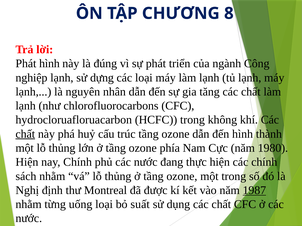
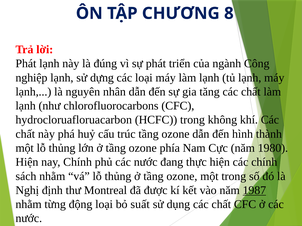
Phát hình: hình -> lạnh
chất at (25, 134) underline: present -> none
uống: uống -> động
